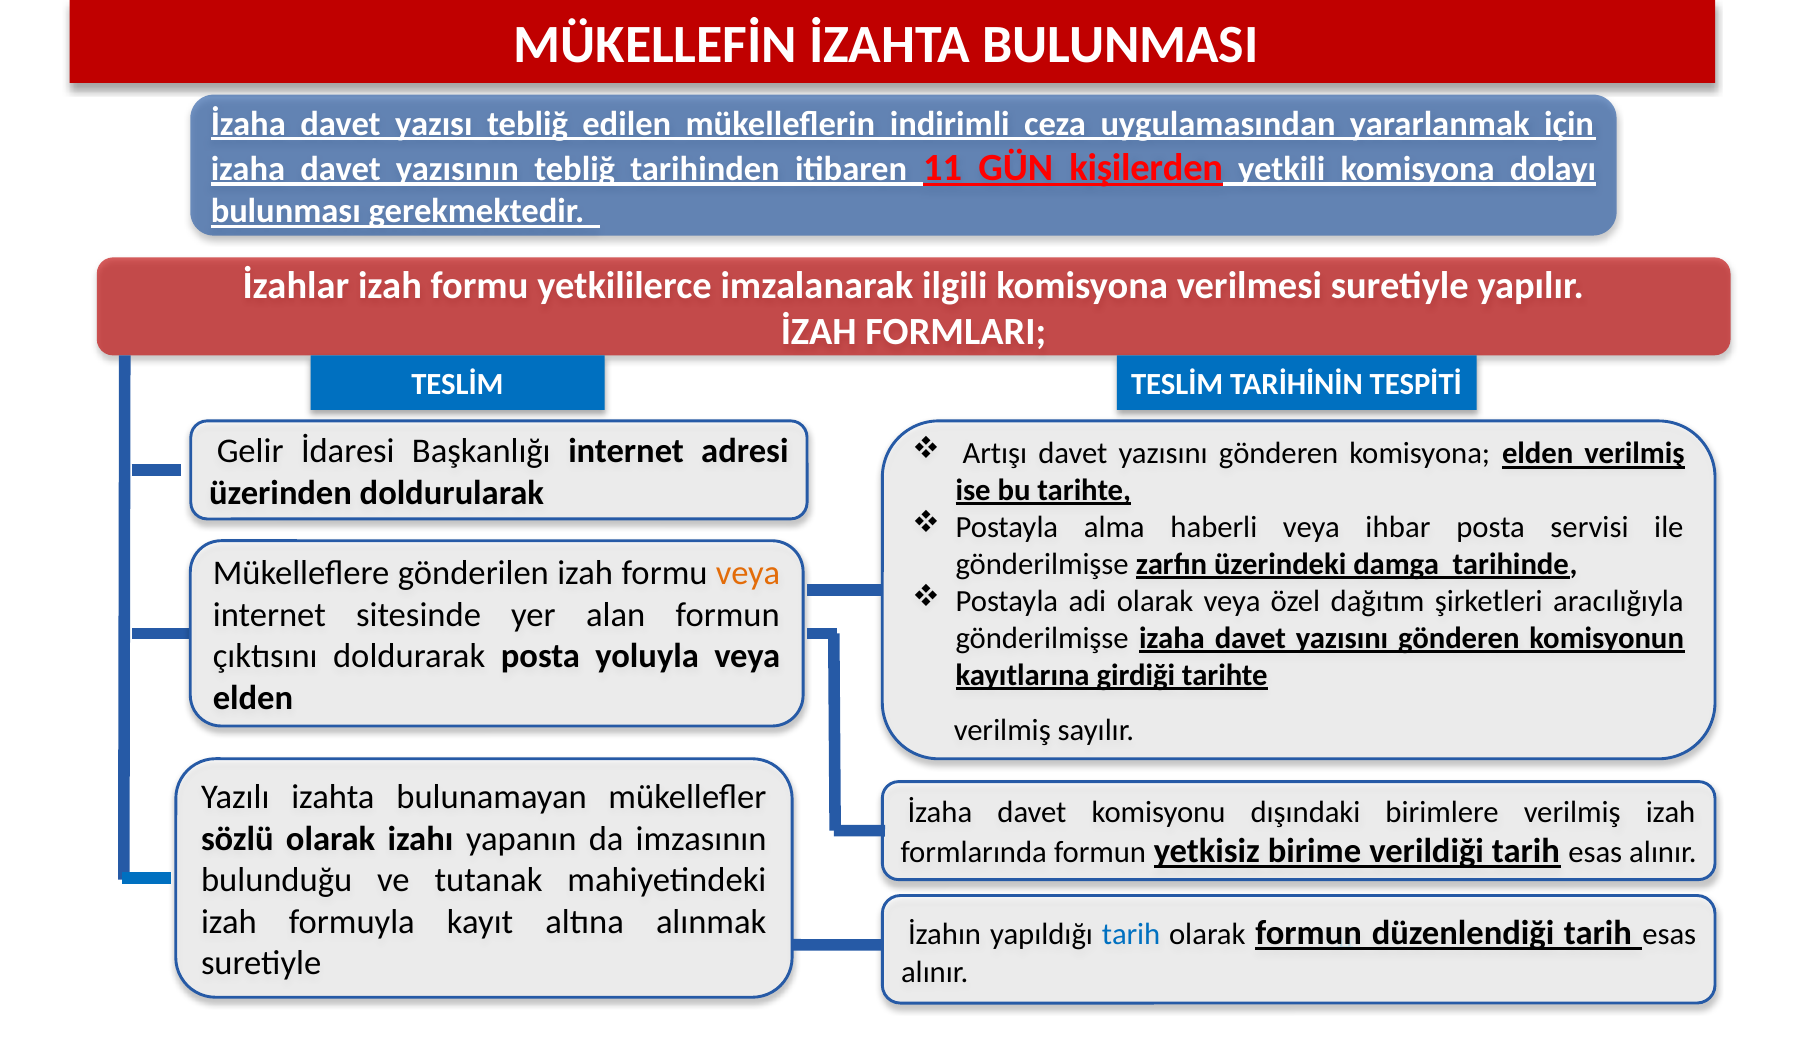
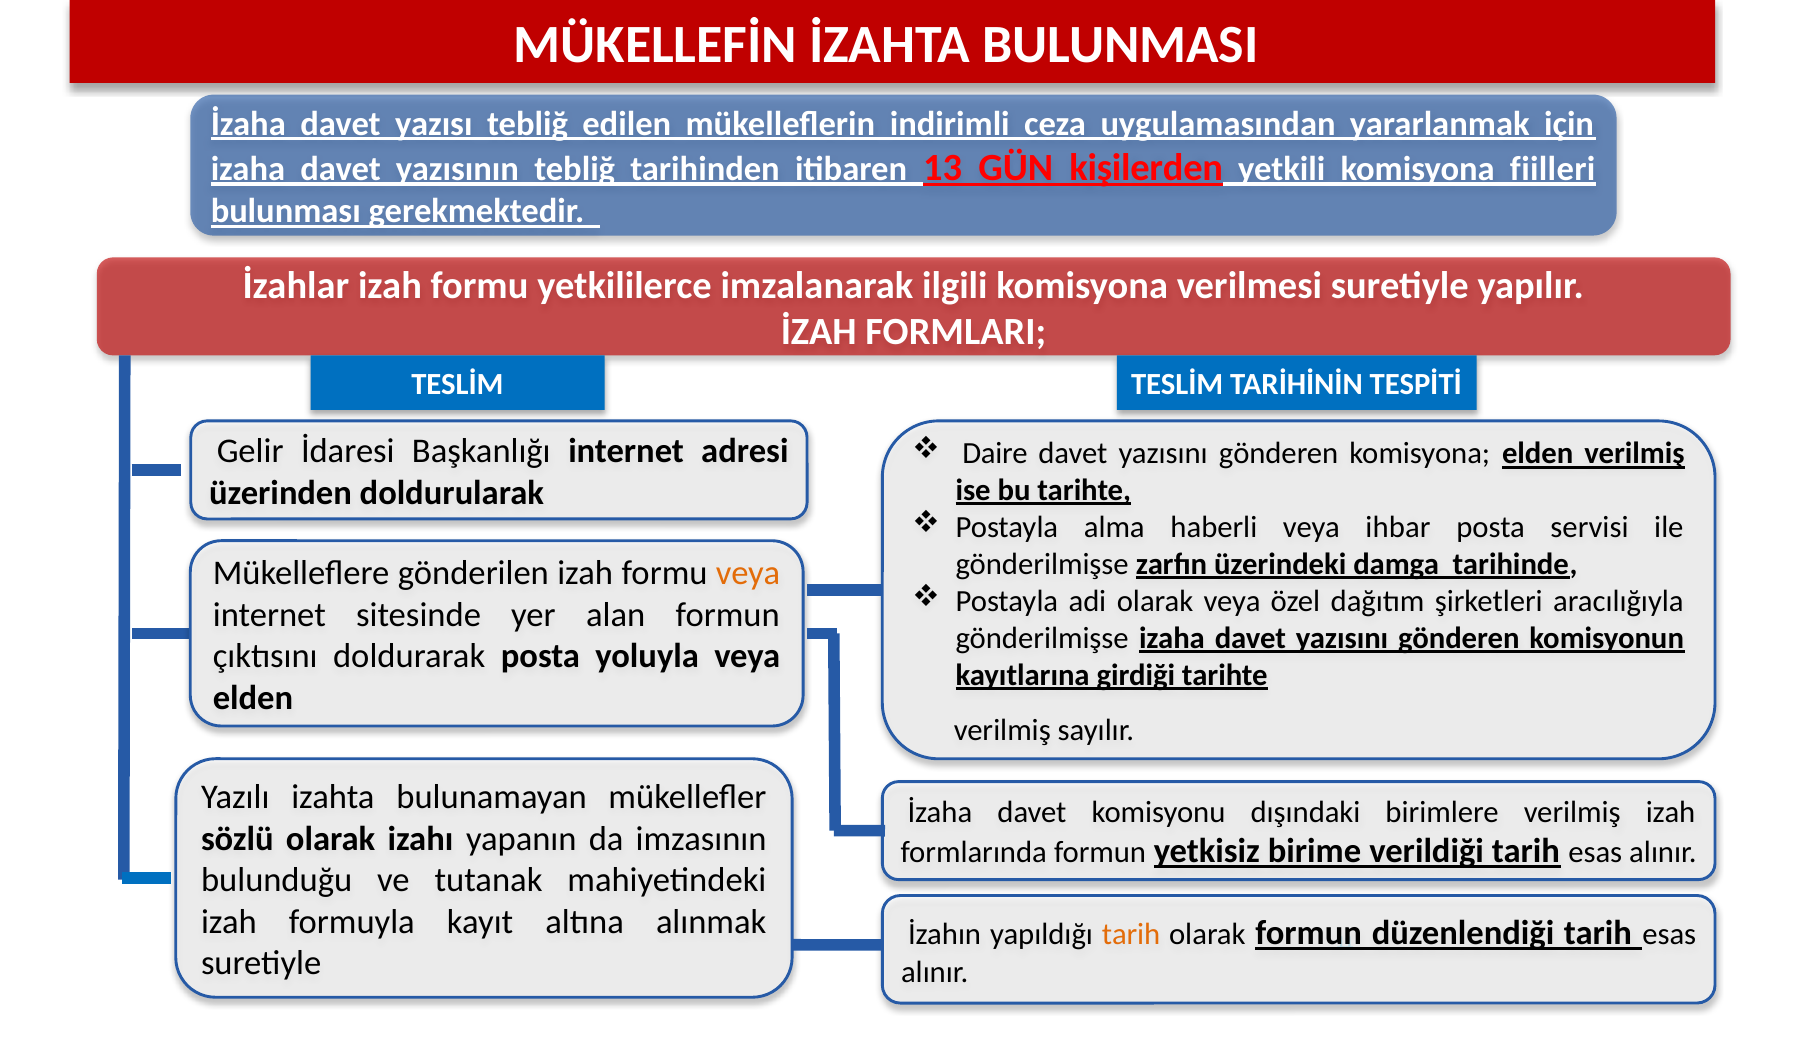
itibaren 11: 11 -> 13
dolayı: dolayı -> fiilleri
Artışı: Artışı -> Daire
tarih at (1131, 934) colour: blue -> orange
